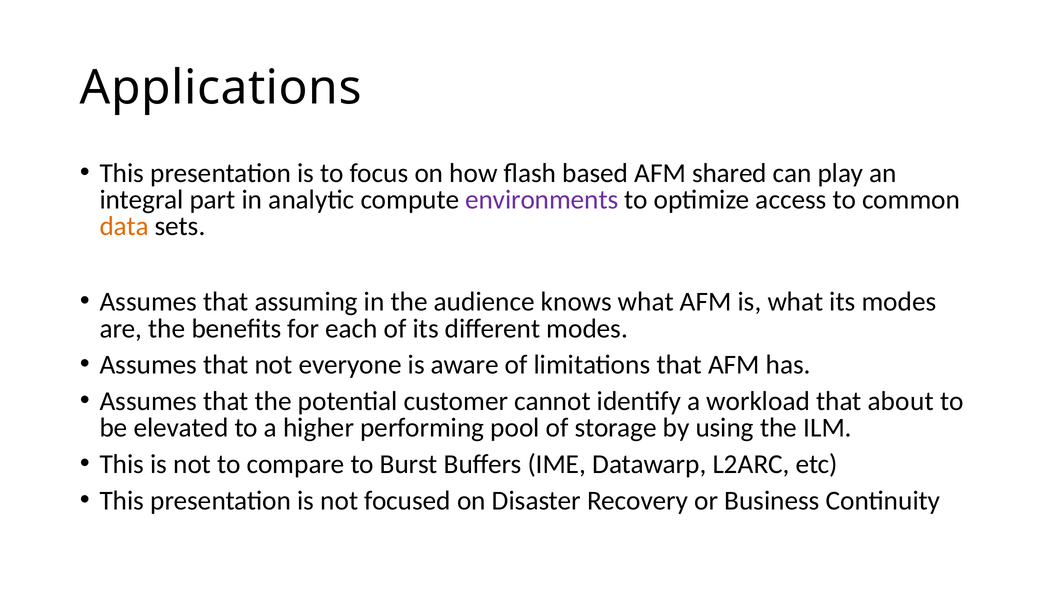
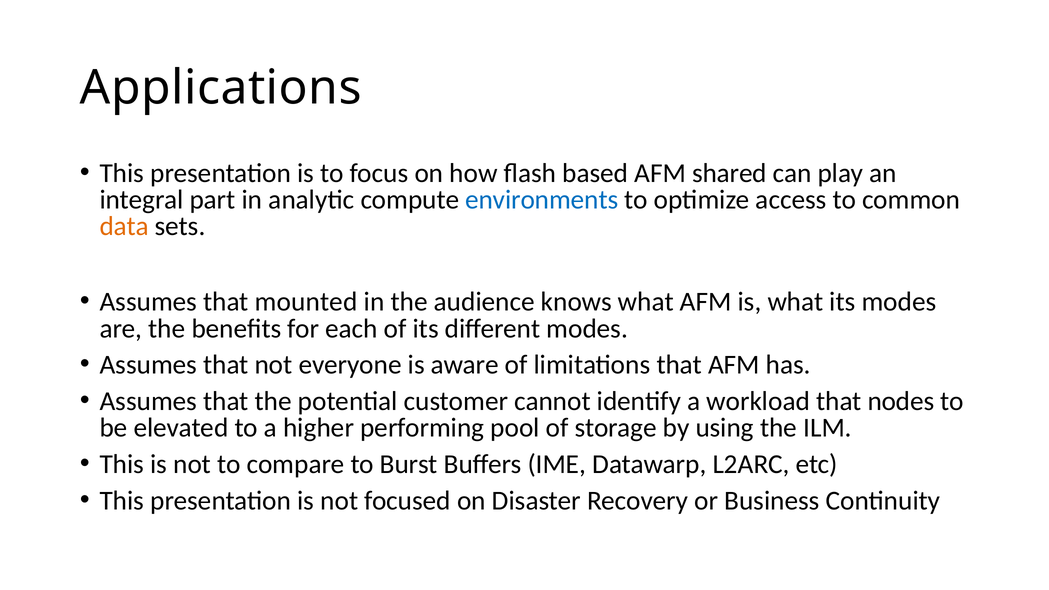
environments colour: purple -> blue
assuming: assuming -> mounted
about: about -> nodes
